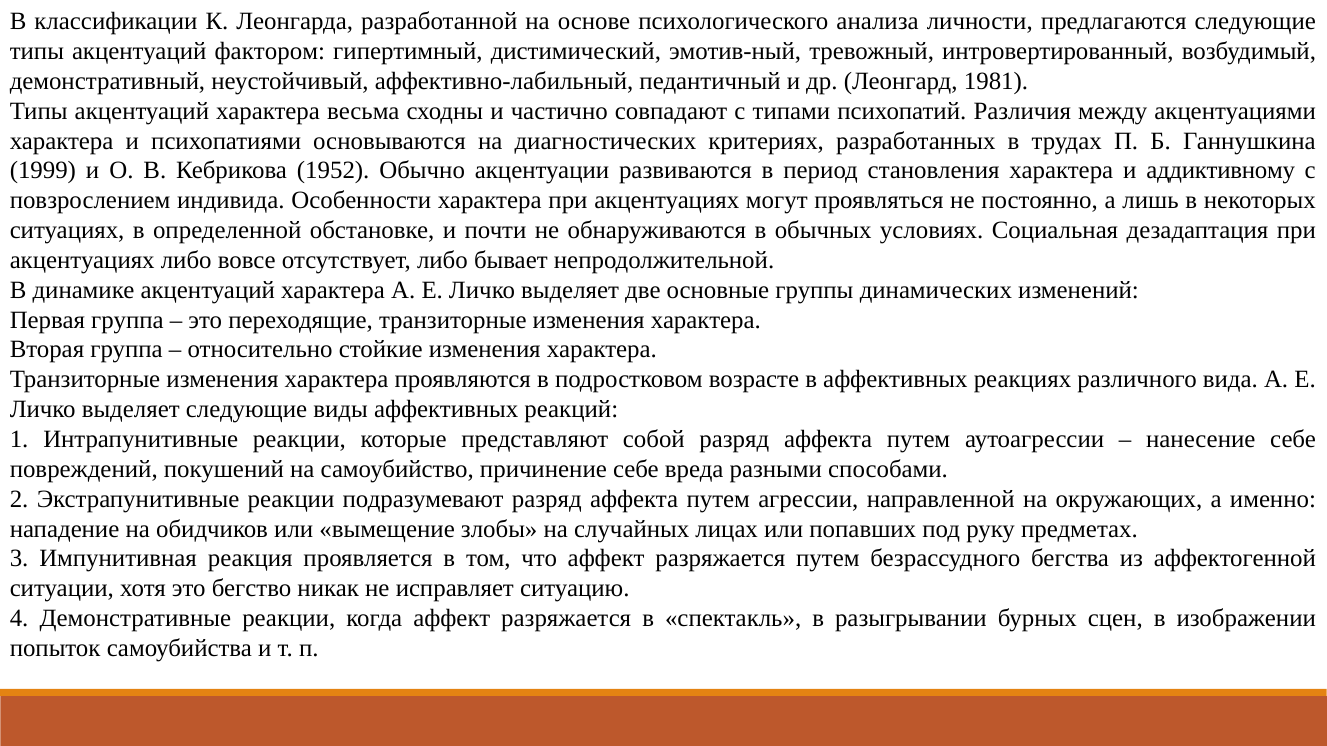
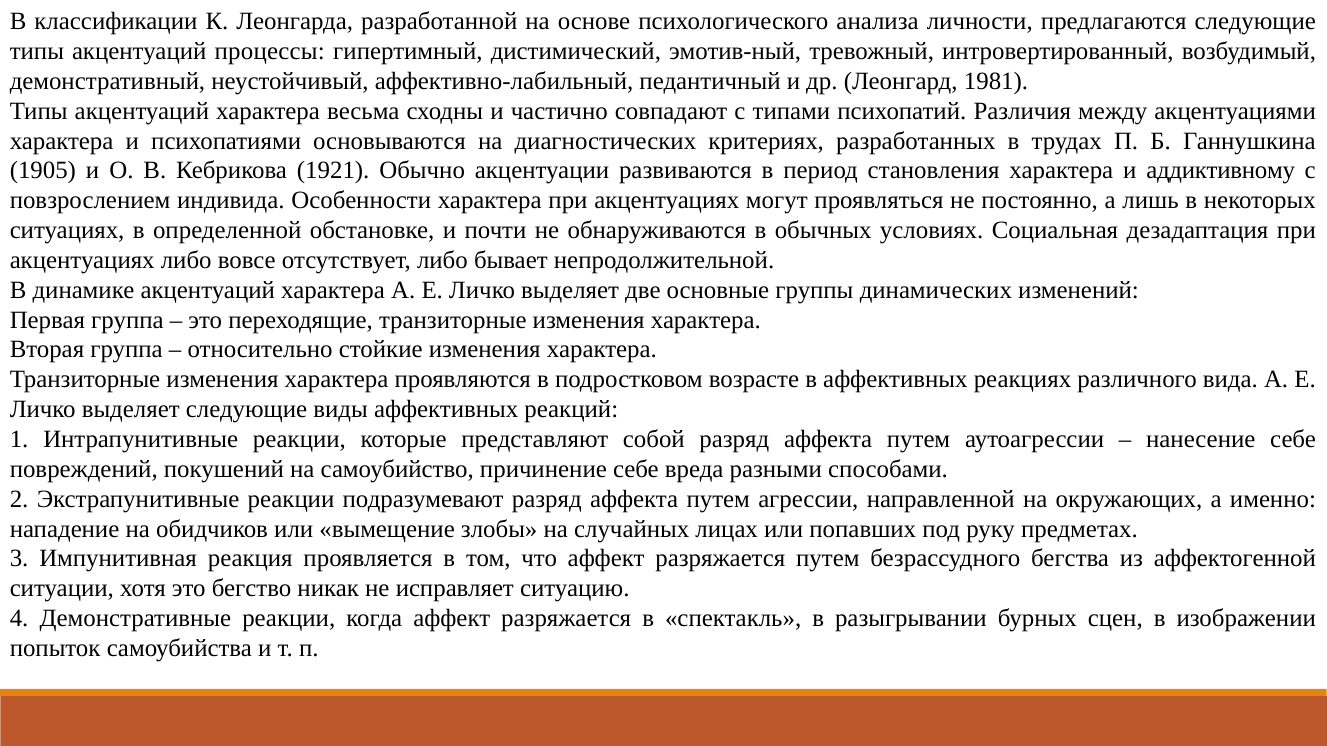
фактором: фактором -> процессы
1999: 1999 -> 1905
1952: 1952 -> 1921
